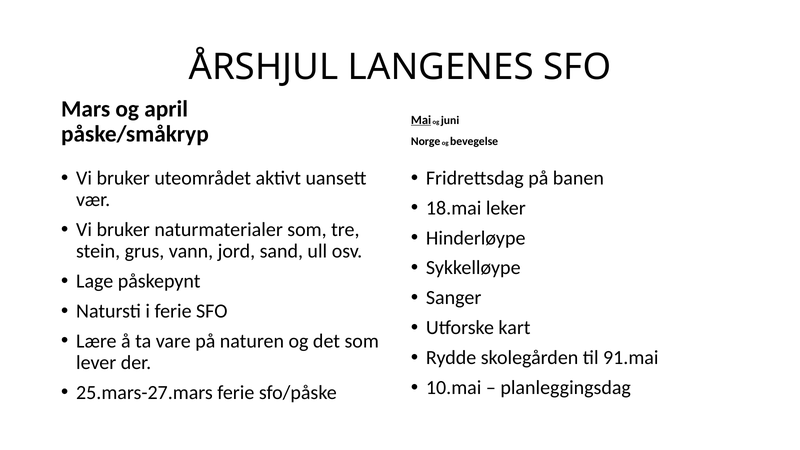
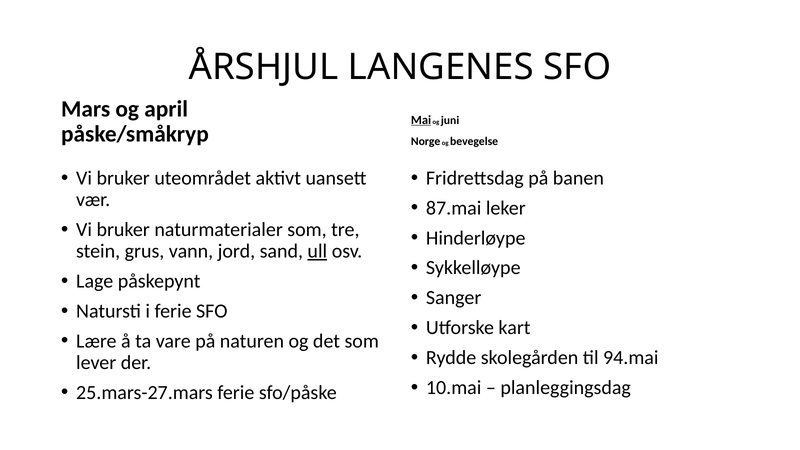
18.mai: 18.mai -> 87.mai
ull underline: none -> present
91.mai: 91.mai -> 94.mai
